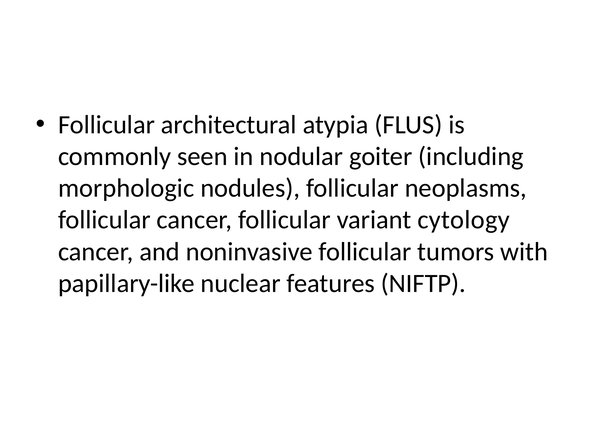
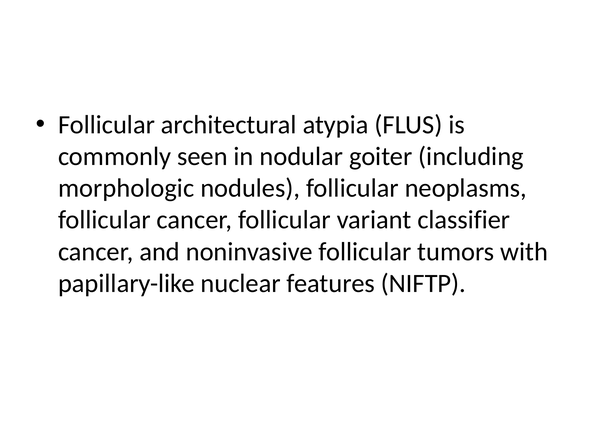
cytology: cytology -> classifier
